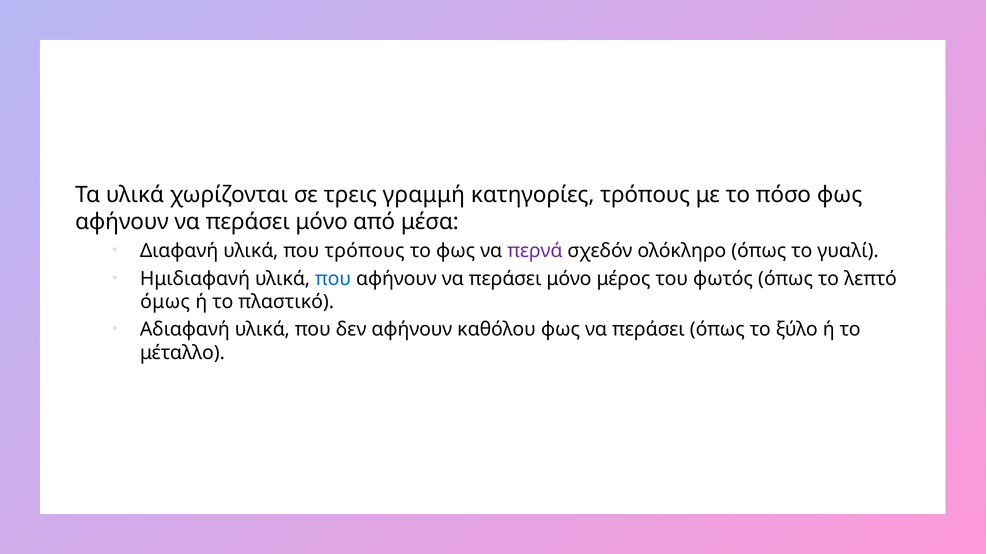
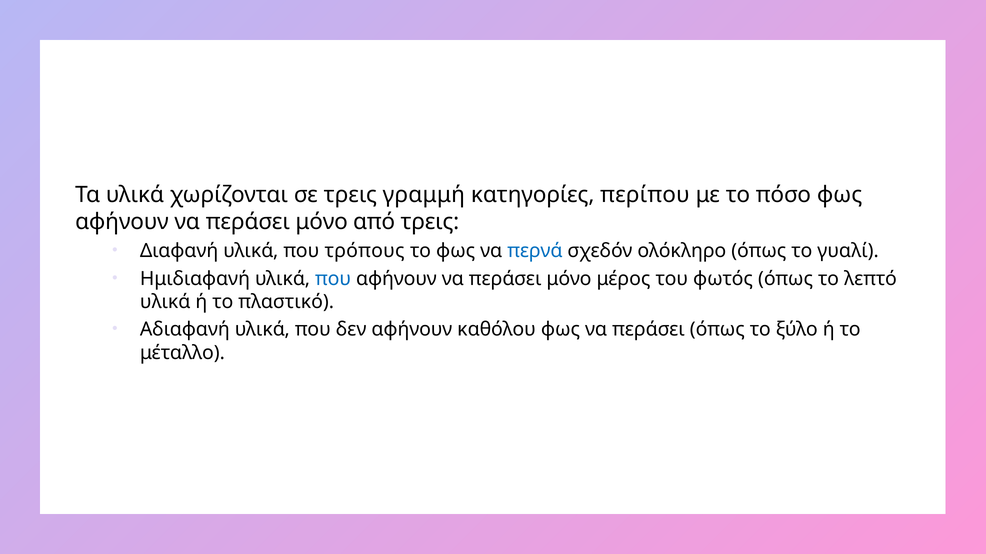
κατηγορίες τρόπους: τρόπους -> περίπου
από μέσα: μέσα -> τρεις
περνά colour: purple -> blue
όμως at (165, 302): όμως -> υλικά
